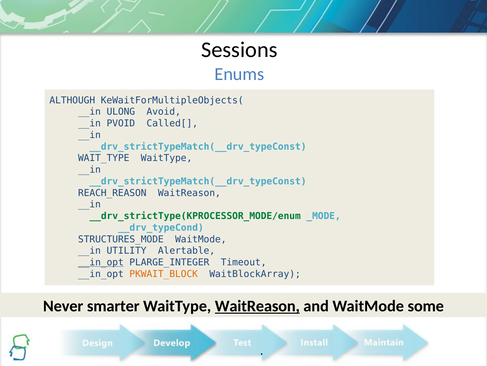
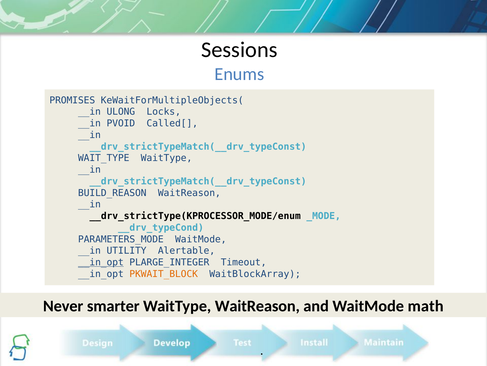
ALTHOUGH: ALTHOUGH -> PROMISES
Avoid: Avoid -> Locks
REACH_REASON: REACH_REASON -> BUILD_REASON
__drv_strictType(KPROCESSOR_MODE/enum colour: green -> black
STRUCTURES_MODE: STRUCTURES_MODE -> PARAMETERS_MODE
WaitReason at (257, 305) underline: present -> none
some: some -> math
